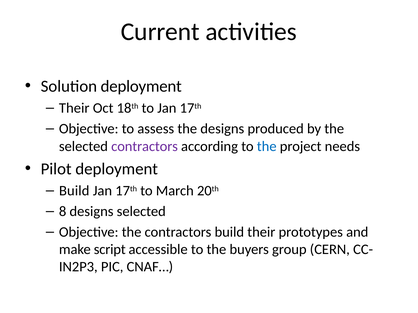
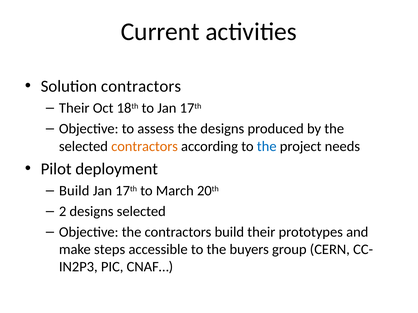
Solution deployment: deployment -> contractors
contractors at (145, 146) colour: purple -> orange
8: 8 -> 2
script: script -> steps
